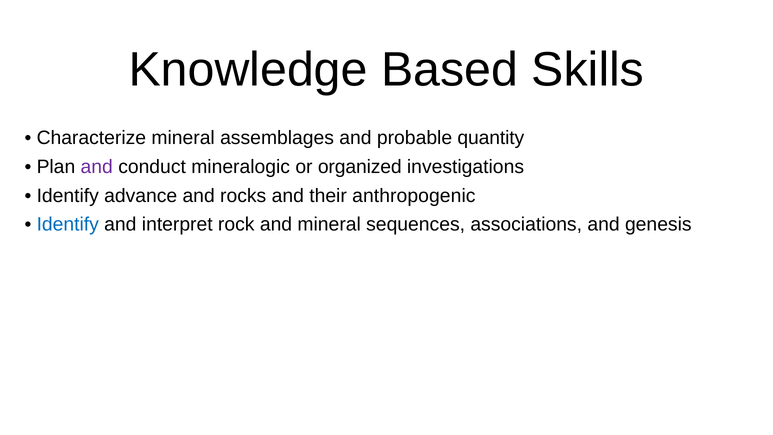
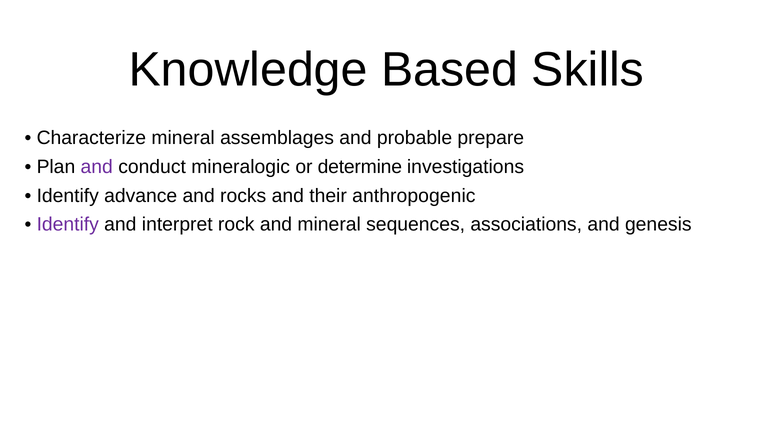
quantity: quantity -> prepare
organized: organized -> determine
Identify at (68, 224) colour: blue -> purple
